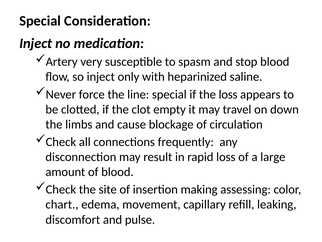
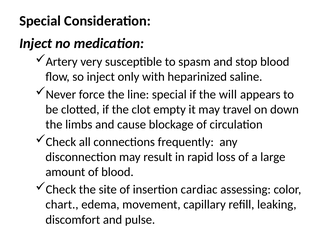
the loss: loss -> will
making: making -> cardiac
